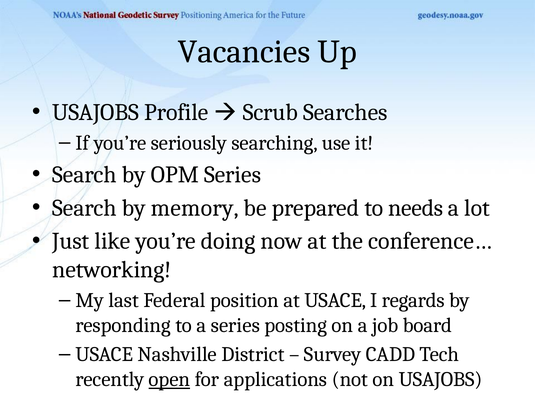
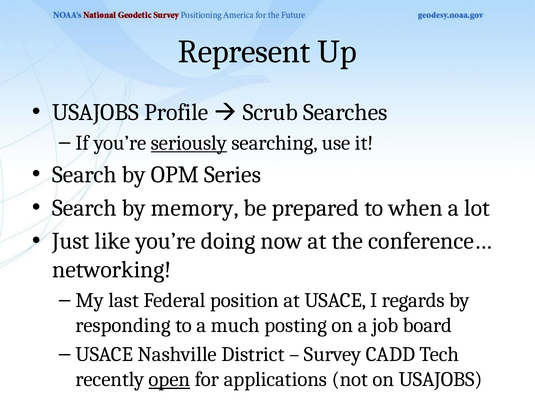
Vacancies: Vacancies -> Represent
seriously underline: none -> present
needs: needs -> when
a series: series -> much
